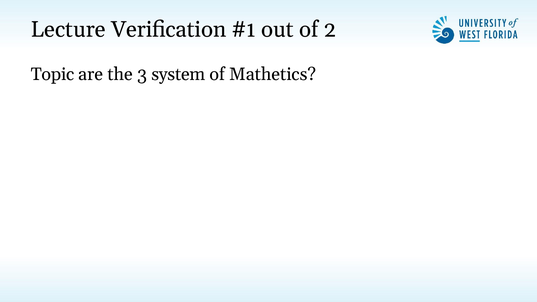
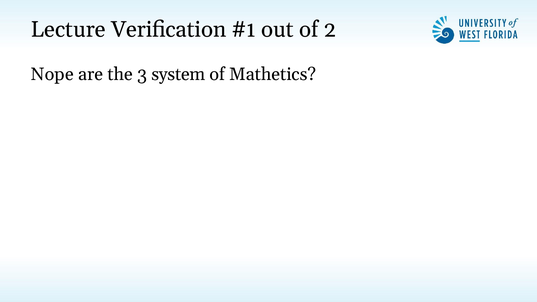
Topic: Topic -> Nope
